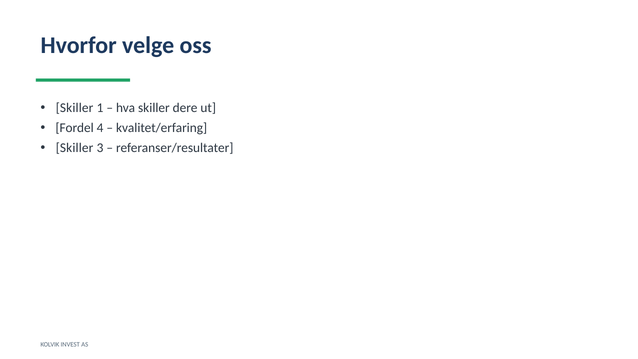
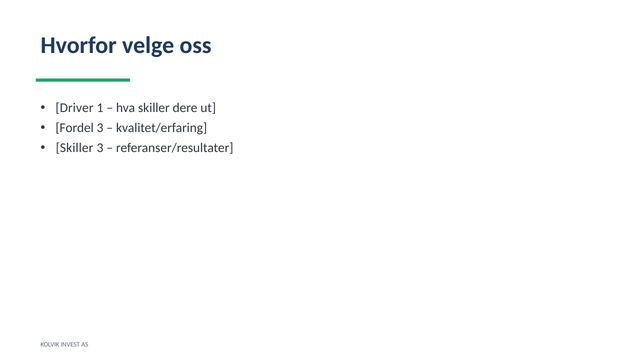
Skiller at (75, 108): Skiller -> Driver
Fordel 4: 4 -> 3
